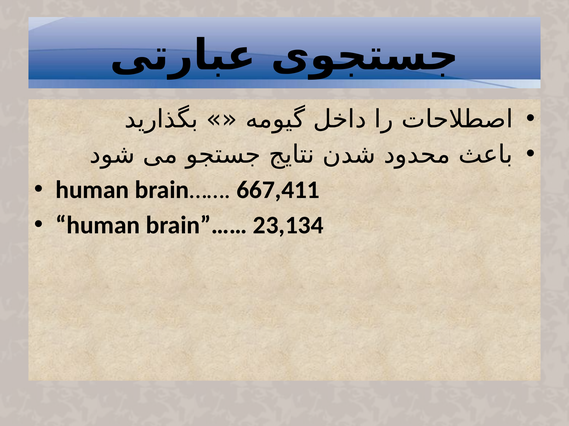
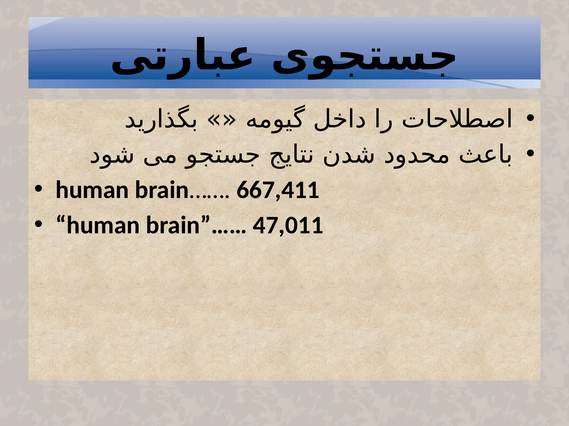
23,134: 23,134 -> 47,011
